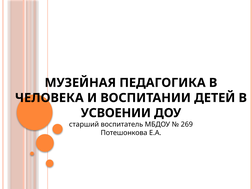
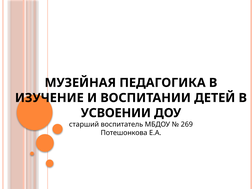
ЧЕЛОВЕКА: ЧЕЛОВЕКА -> ИЗУЧЕНИЕ
